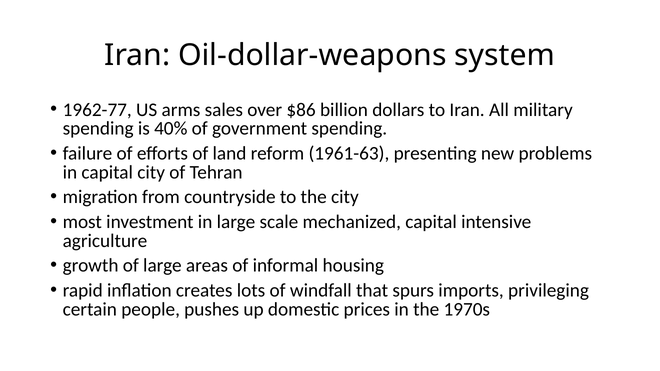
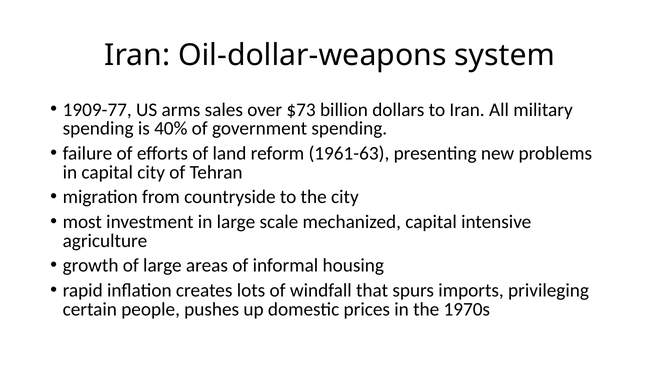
1962-77: 1962-77 -> 1909-77
$86: $86 -> $73
